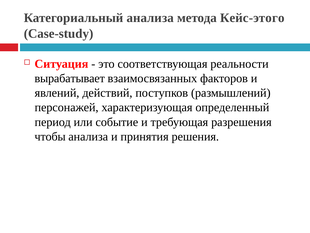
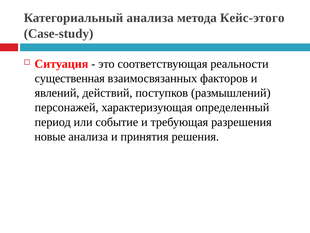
вырабатывает: вырабатывает -> существенная
чтобы: чтобы -> новые
